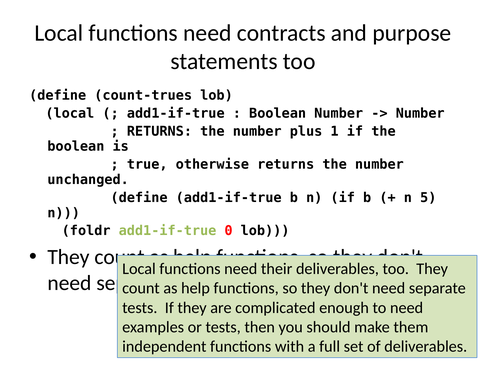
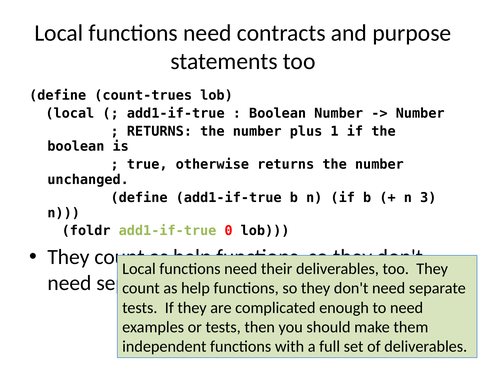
5: 5 -> 3
